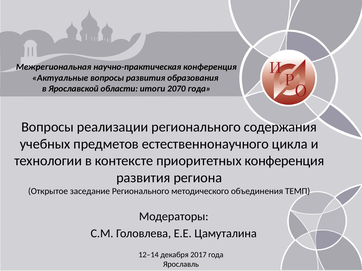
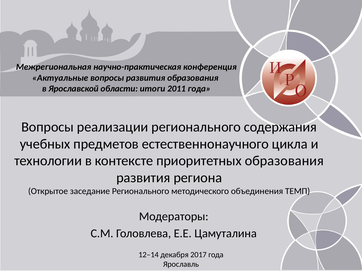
2070: 2070 -> 2011
приоритетных конференция: конференция -> образования
